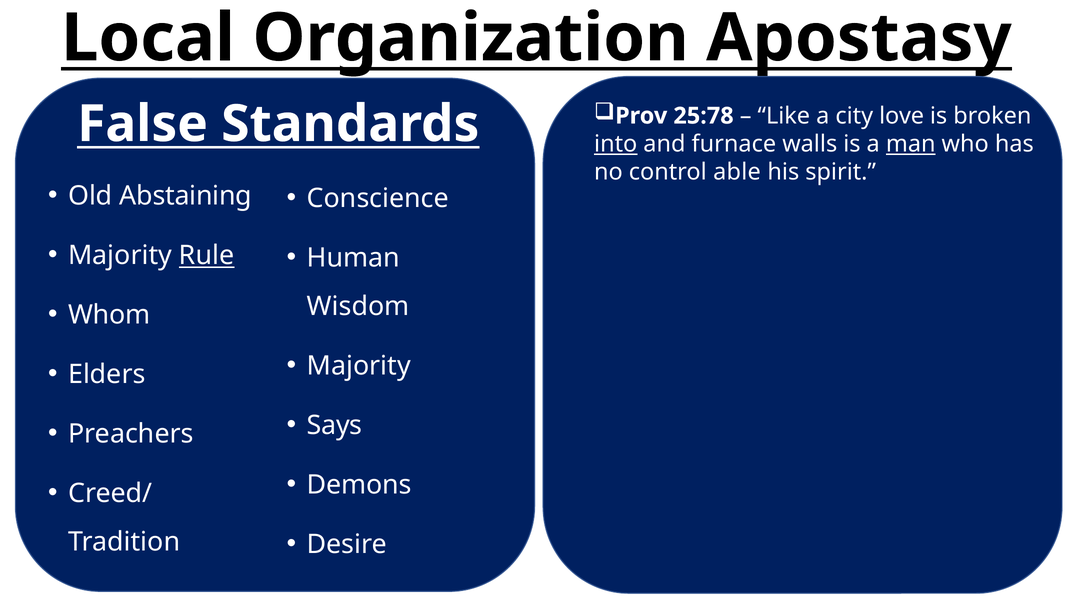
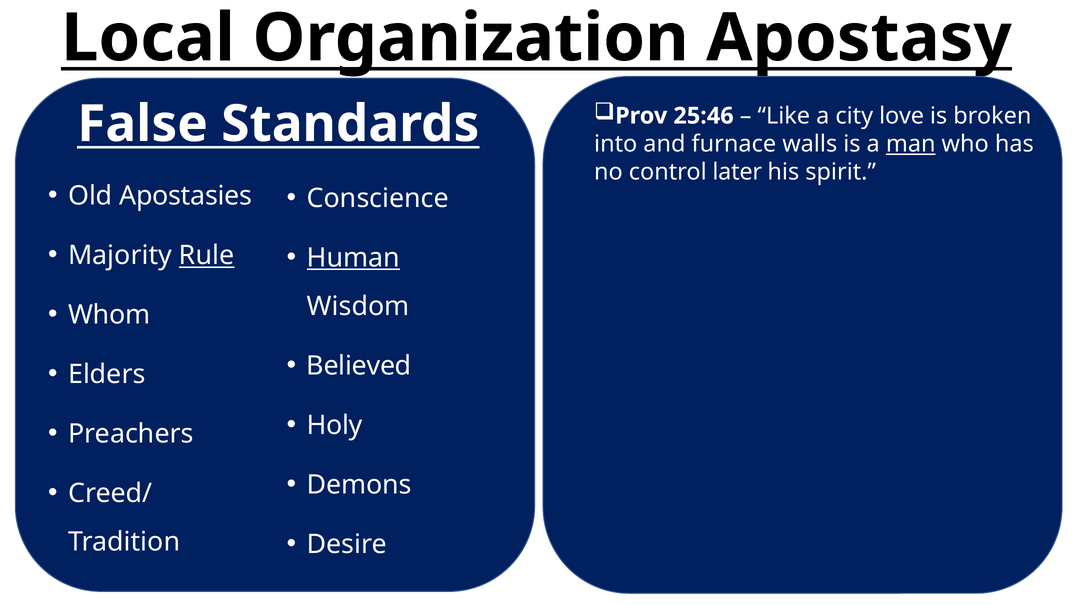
25:78: 25:78 -> 25:46
into underline: present -> none
able: able -> later
Abstaining: Abstaining -> Apostasies
Human underline: none -> present
Majority at (359, 365): Majority -> Believed
Says: Says -> Holy
